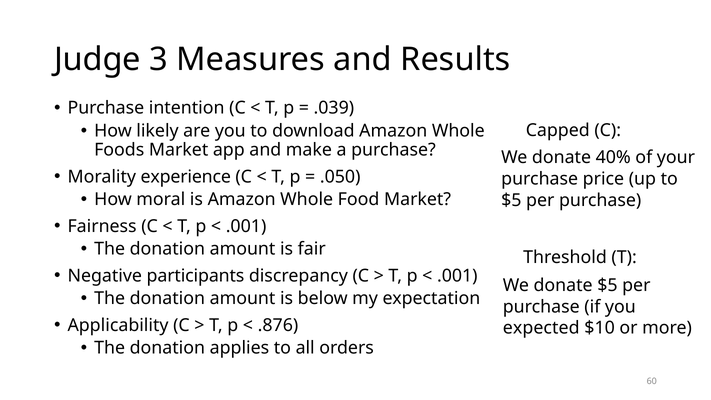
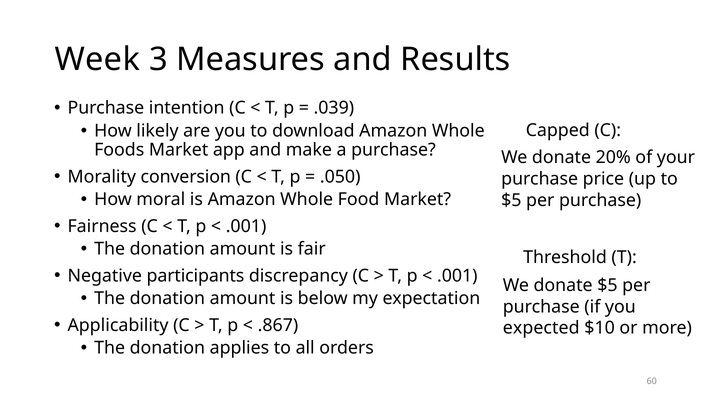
Judge: Judge -> Week
40%: 40% -> 20%
experience: experience -> conversion
.876: .876 -> .867
